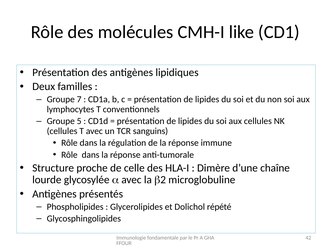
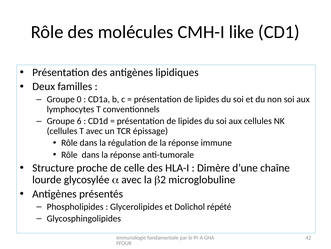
7: 7 -> 0
5: 5 -> 6
sanguins: sanguins -> épissage
